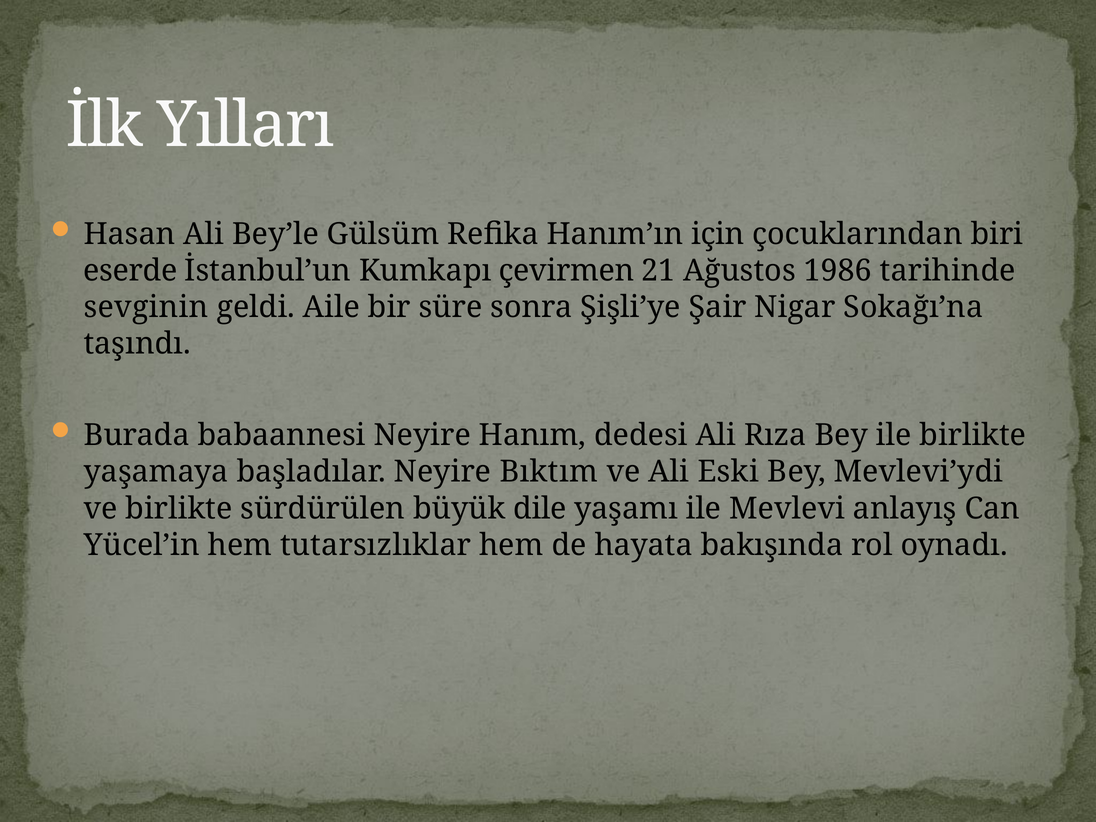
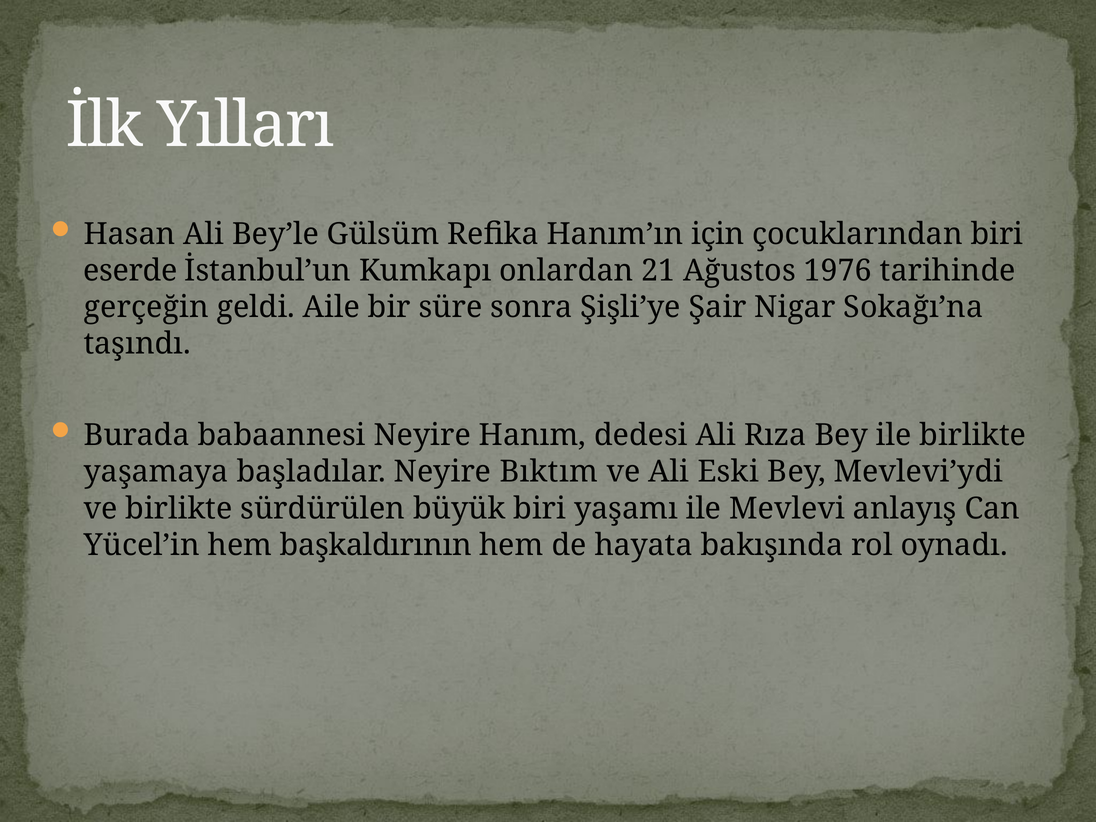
çevirmen: çevirmen -> onlardan
1986: 1986 -> 1976
sevginin: sevginin -> gerçeğin
büyük dile: dile -> biri
tutarsızlıklar: tutarsızlıklar -> başkaldırının
